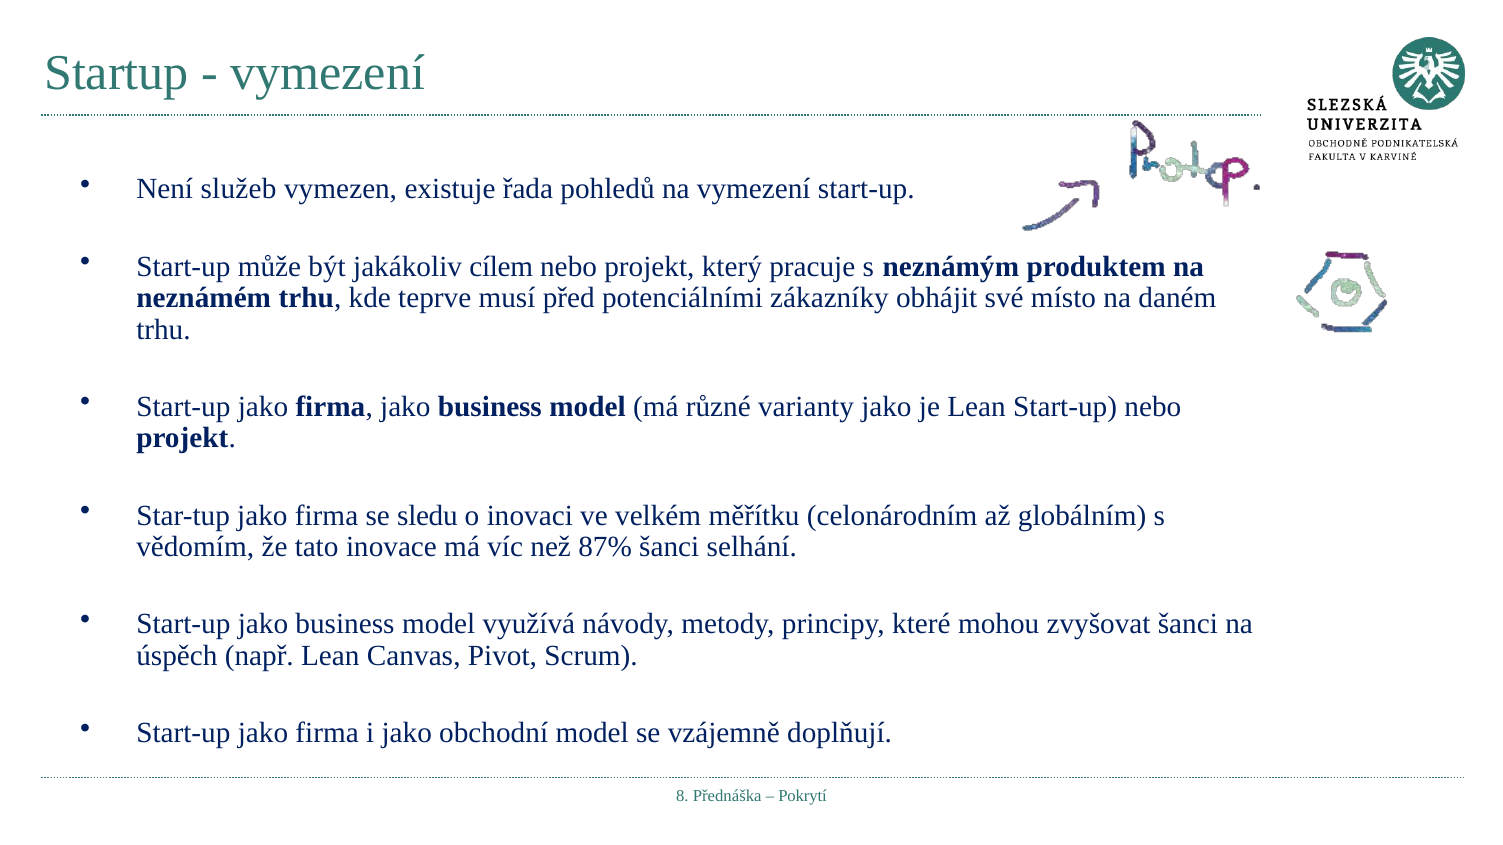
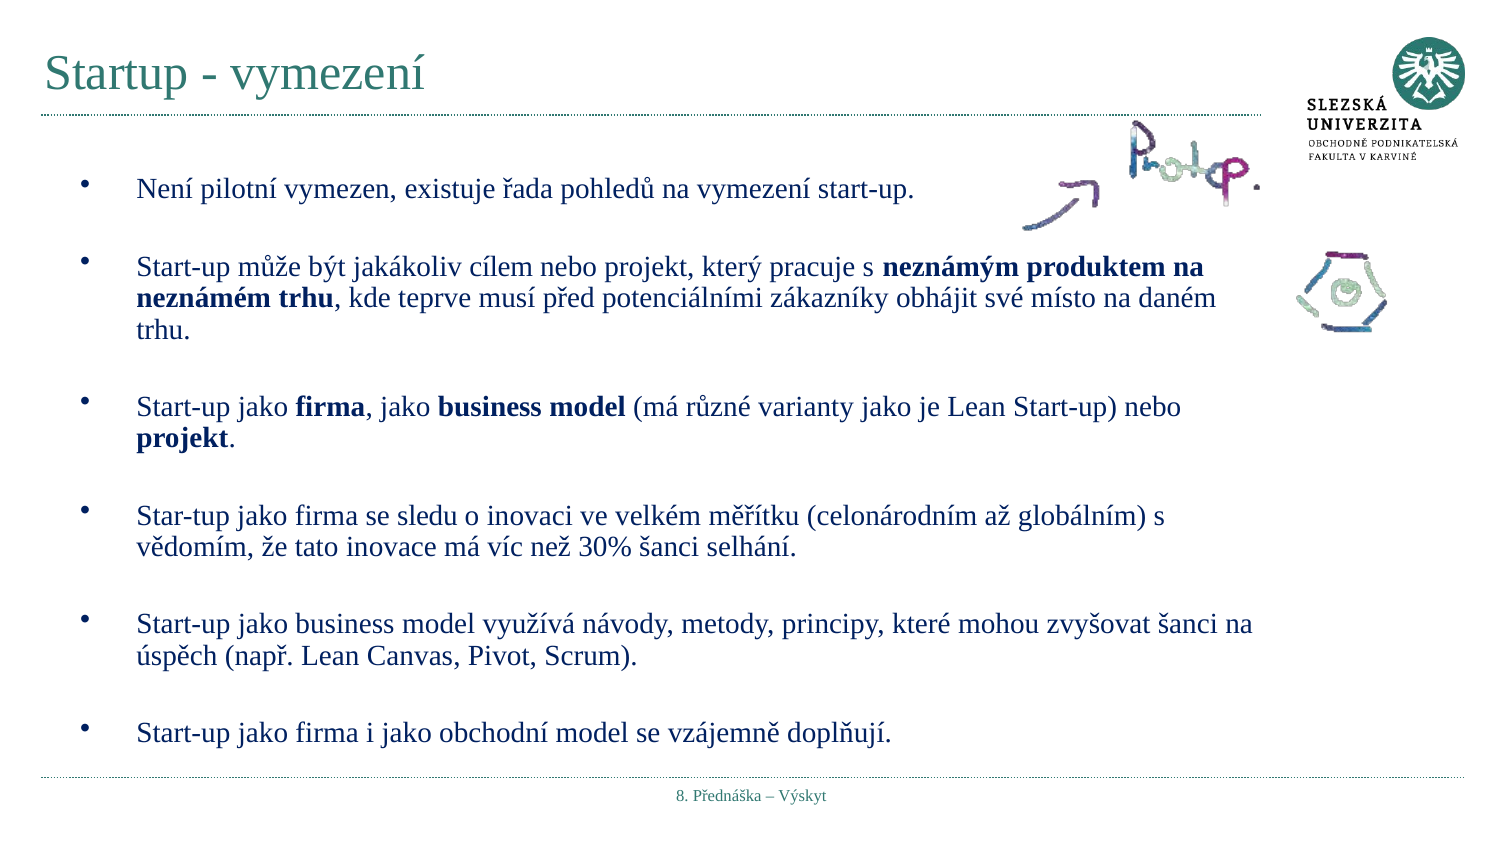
služeb: služeb -> pilotní
87%: 87% -> 30%
Pokrytí: Pokrytí -> Výskyt
